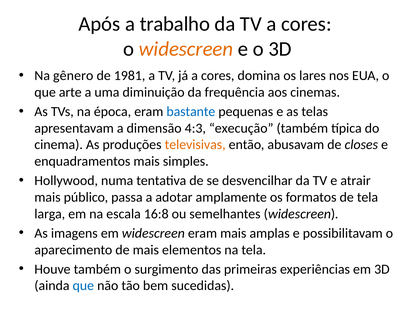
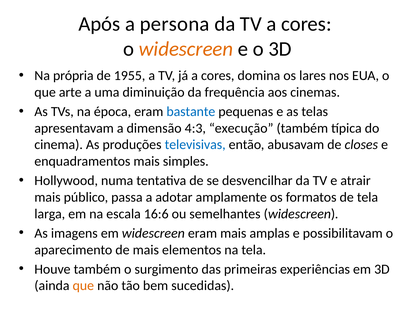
trabalho: trabalho -> persona
gênero: gênero -> própria
1981: 1981 -> 1955
televisivas colour: orange -> blue
16:8: 16:8 -> 16:6
que at (83, 286) colour: blue -> orange
